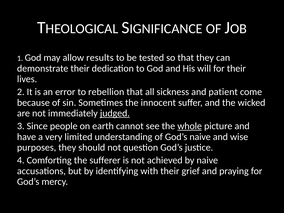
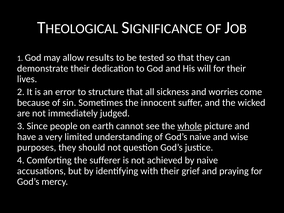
rebellion: rebellion -> structure
patient: patient -> worries
judged underline: present -> none
